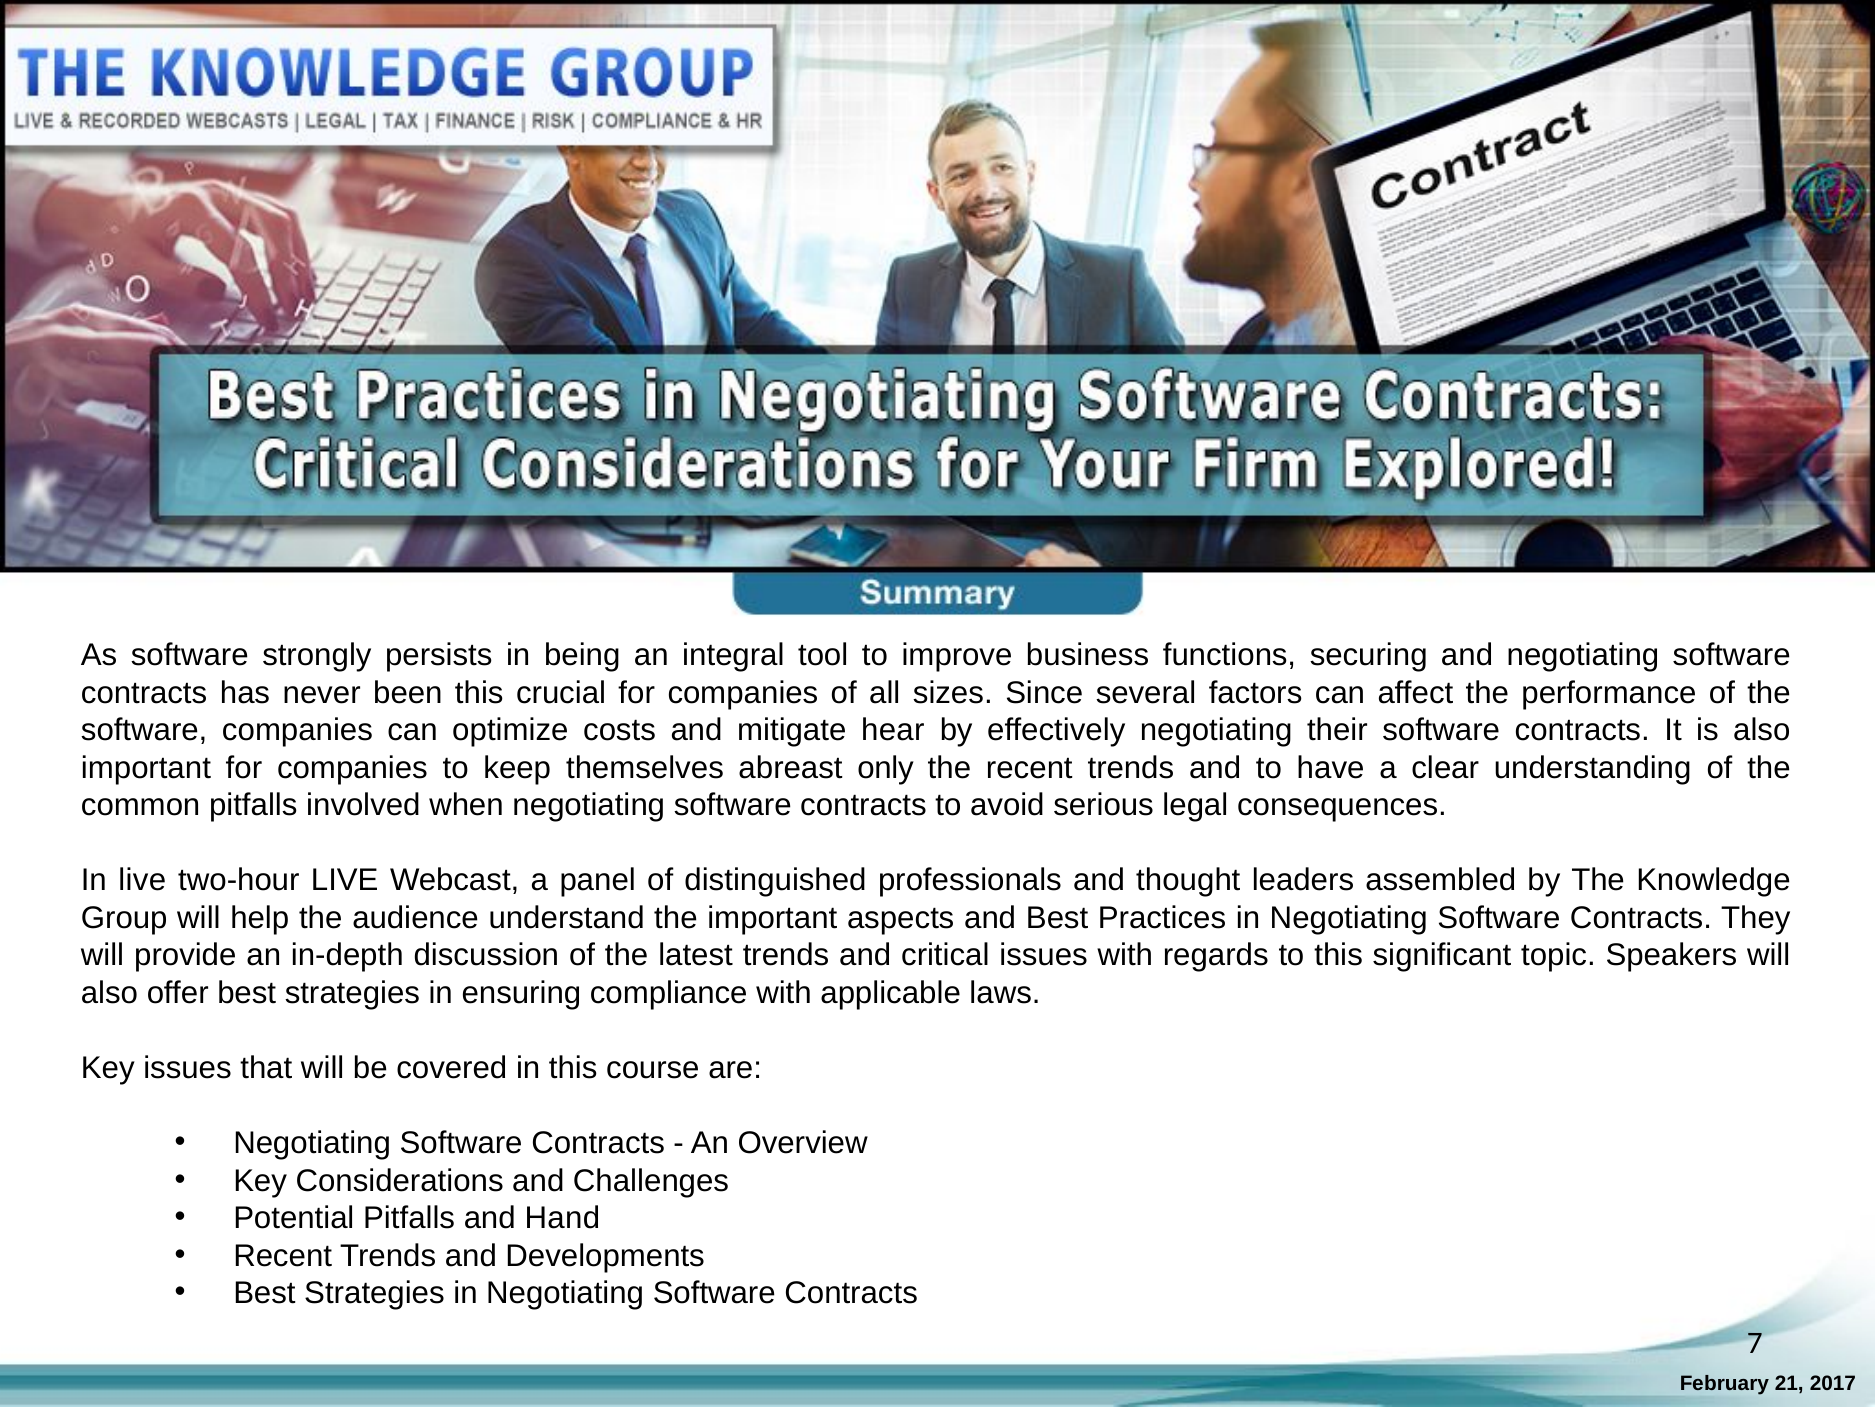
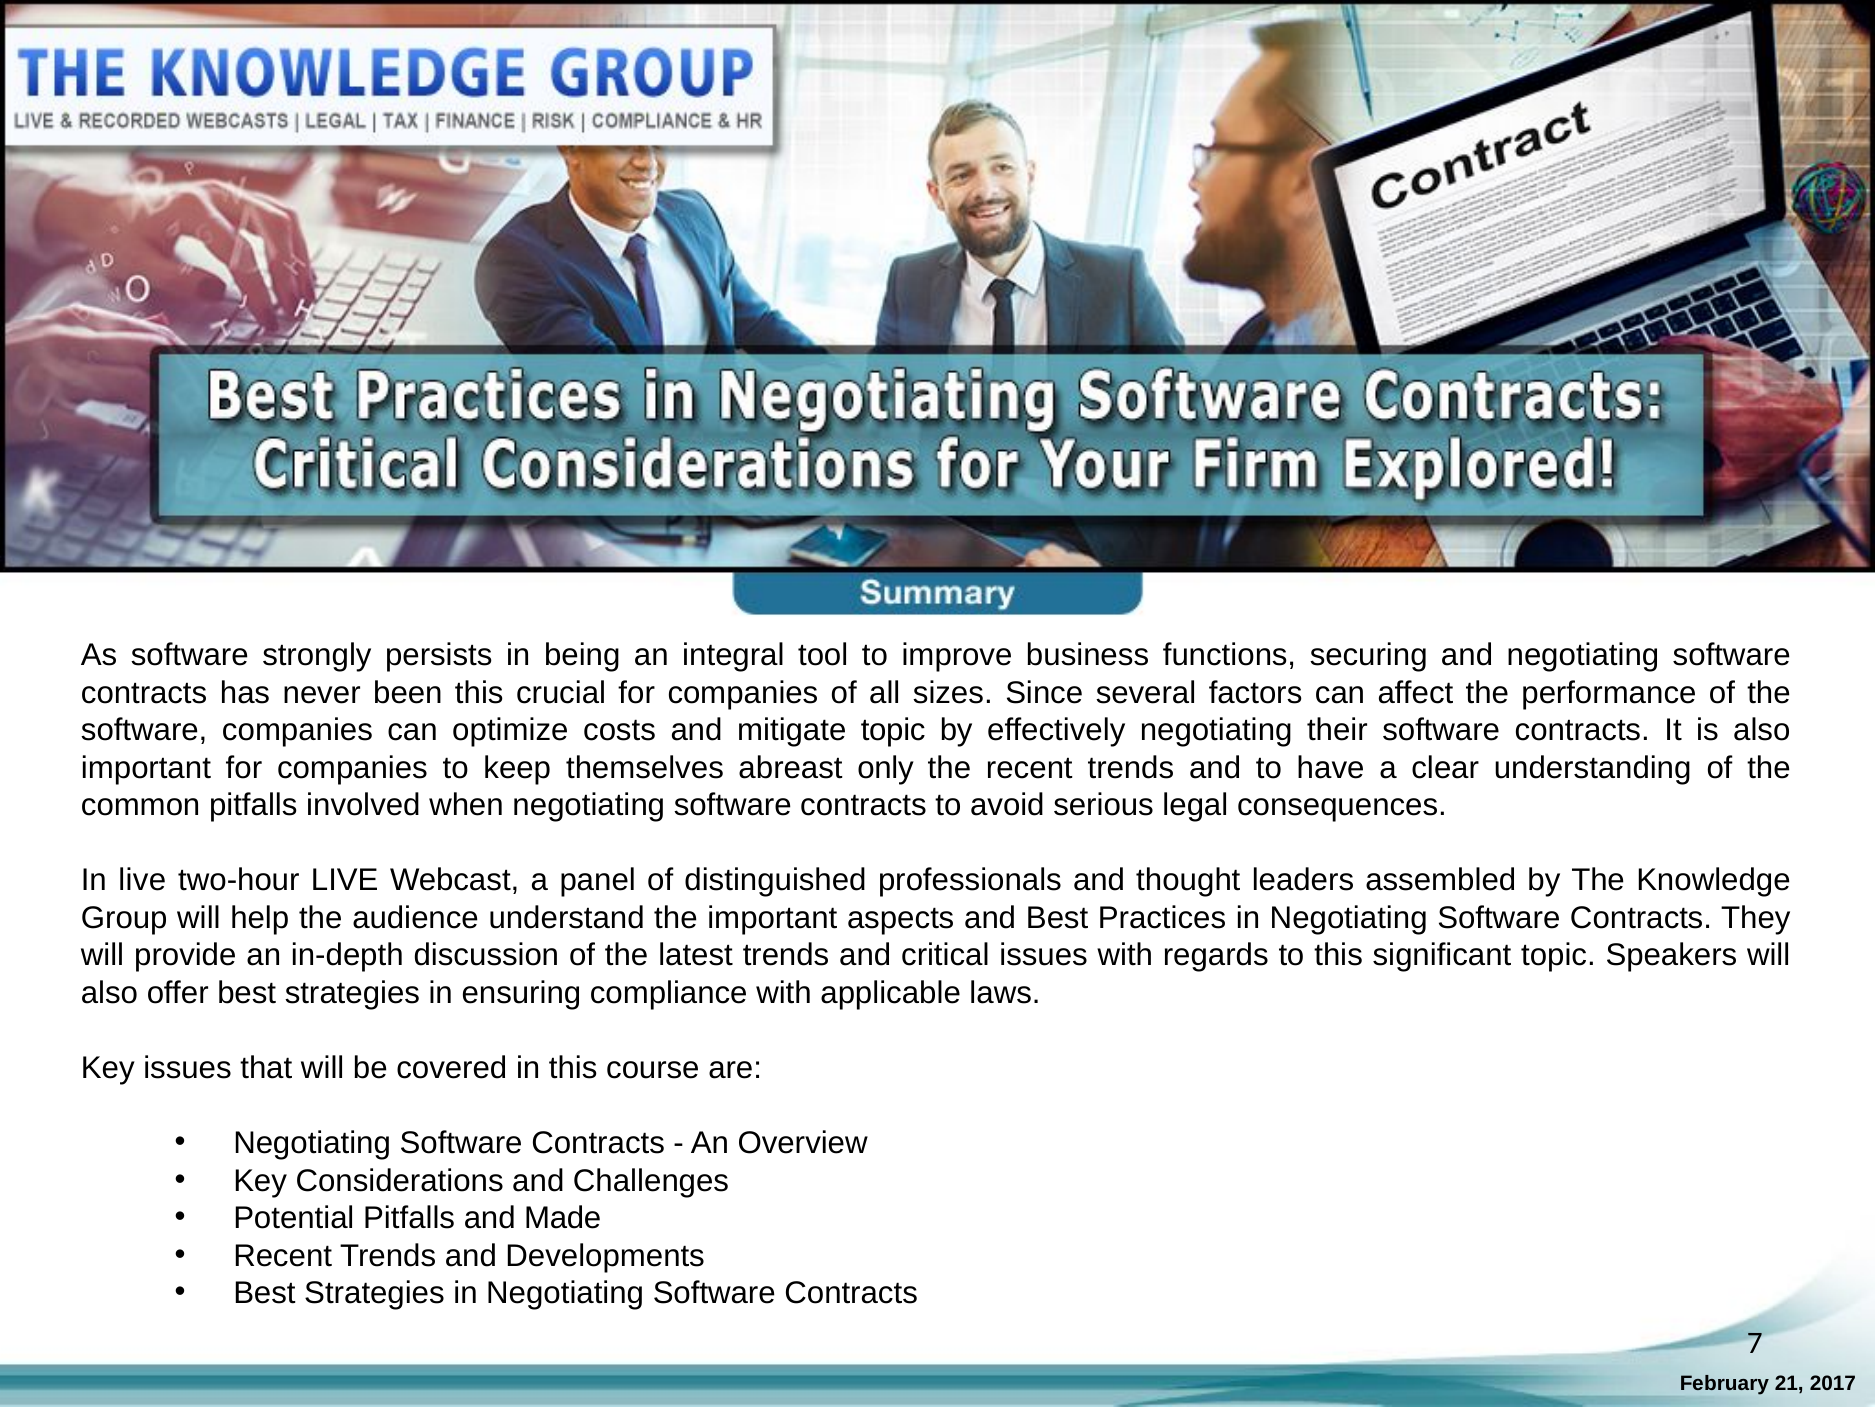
mitigate hear: hear -> topic
Hand: Hand -> Made
